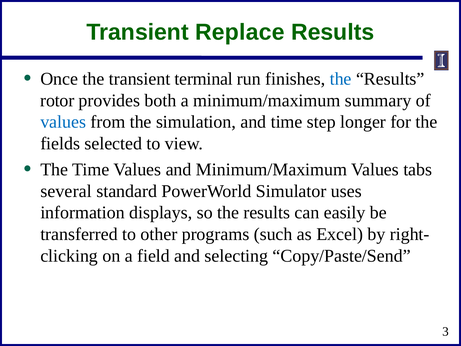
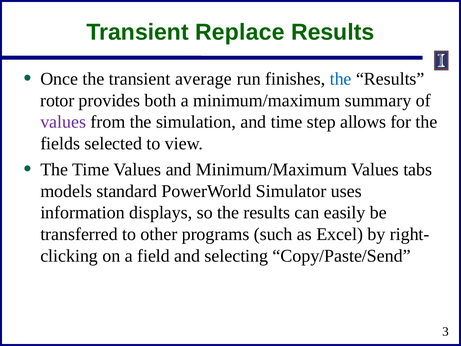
terminal: terminal -> average
values at (63, 122) colour: blue -> purple
longer: longer -> allows
several: several -> models
